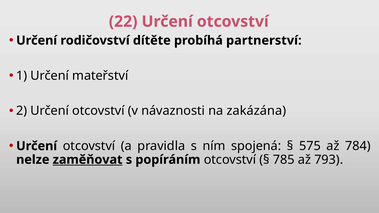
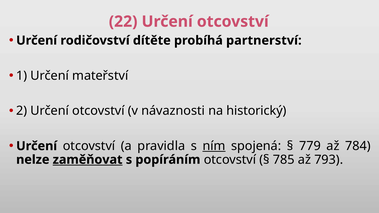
zakázána: zakázána -> historický
ním underline: none -> present
575: 575 -> 779
